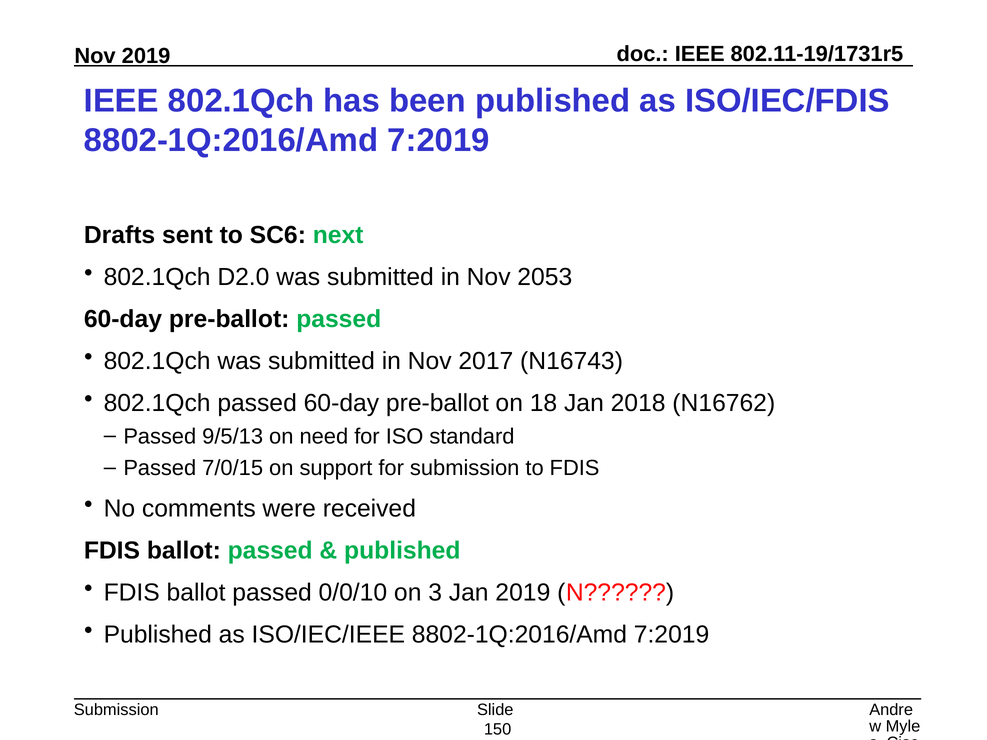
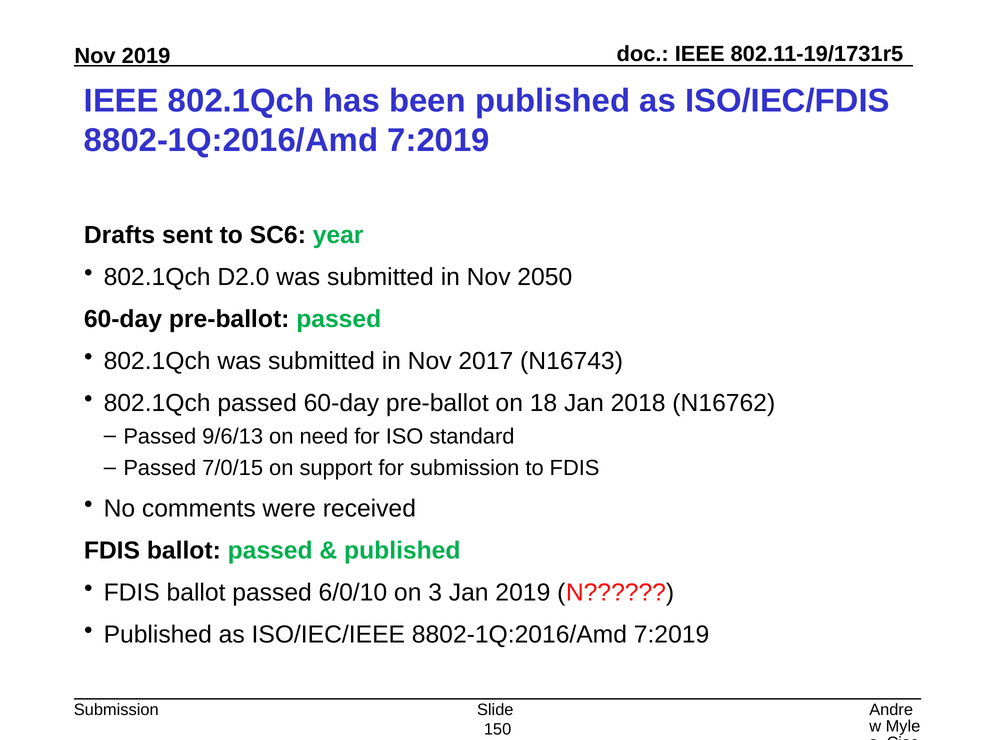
next: next -> year
2053: 2053 -> 2050
9/5/13: 9/5/13 -> 9/6/13
0/0/10: 0/0/10 -> 6/0/10
